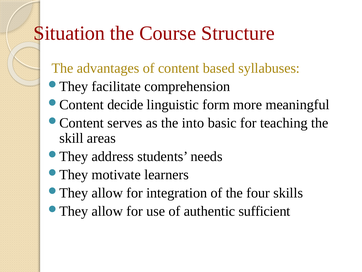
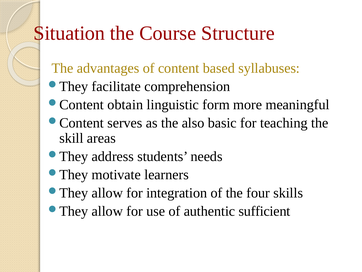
decide: decide -> obtain
into: into -> also
